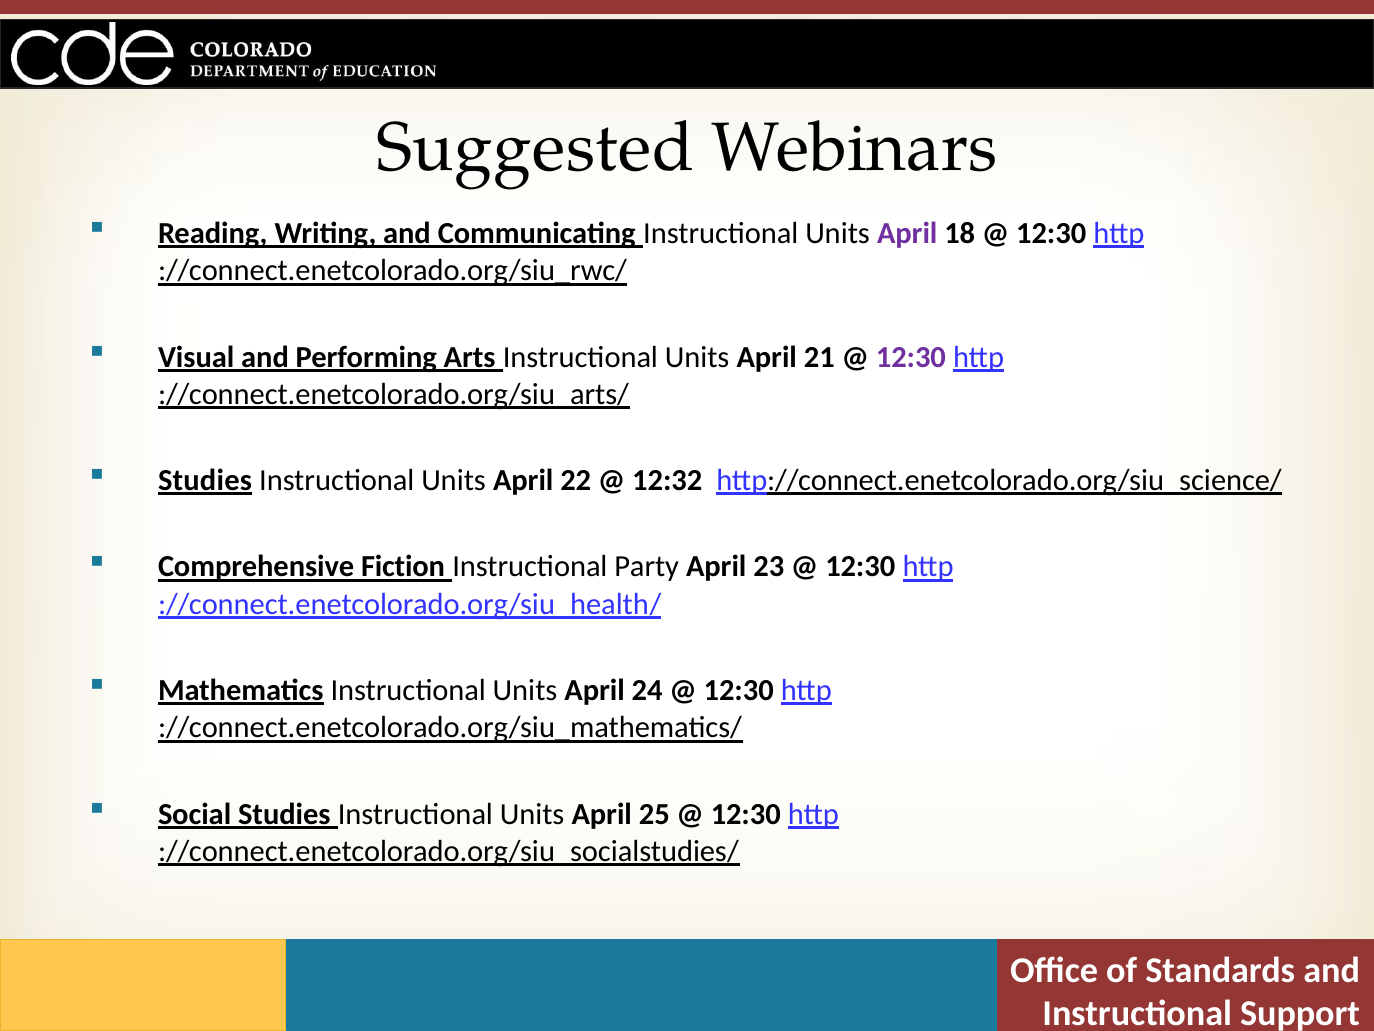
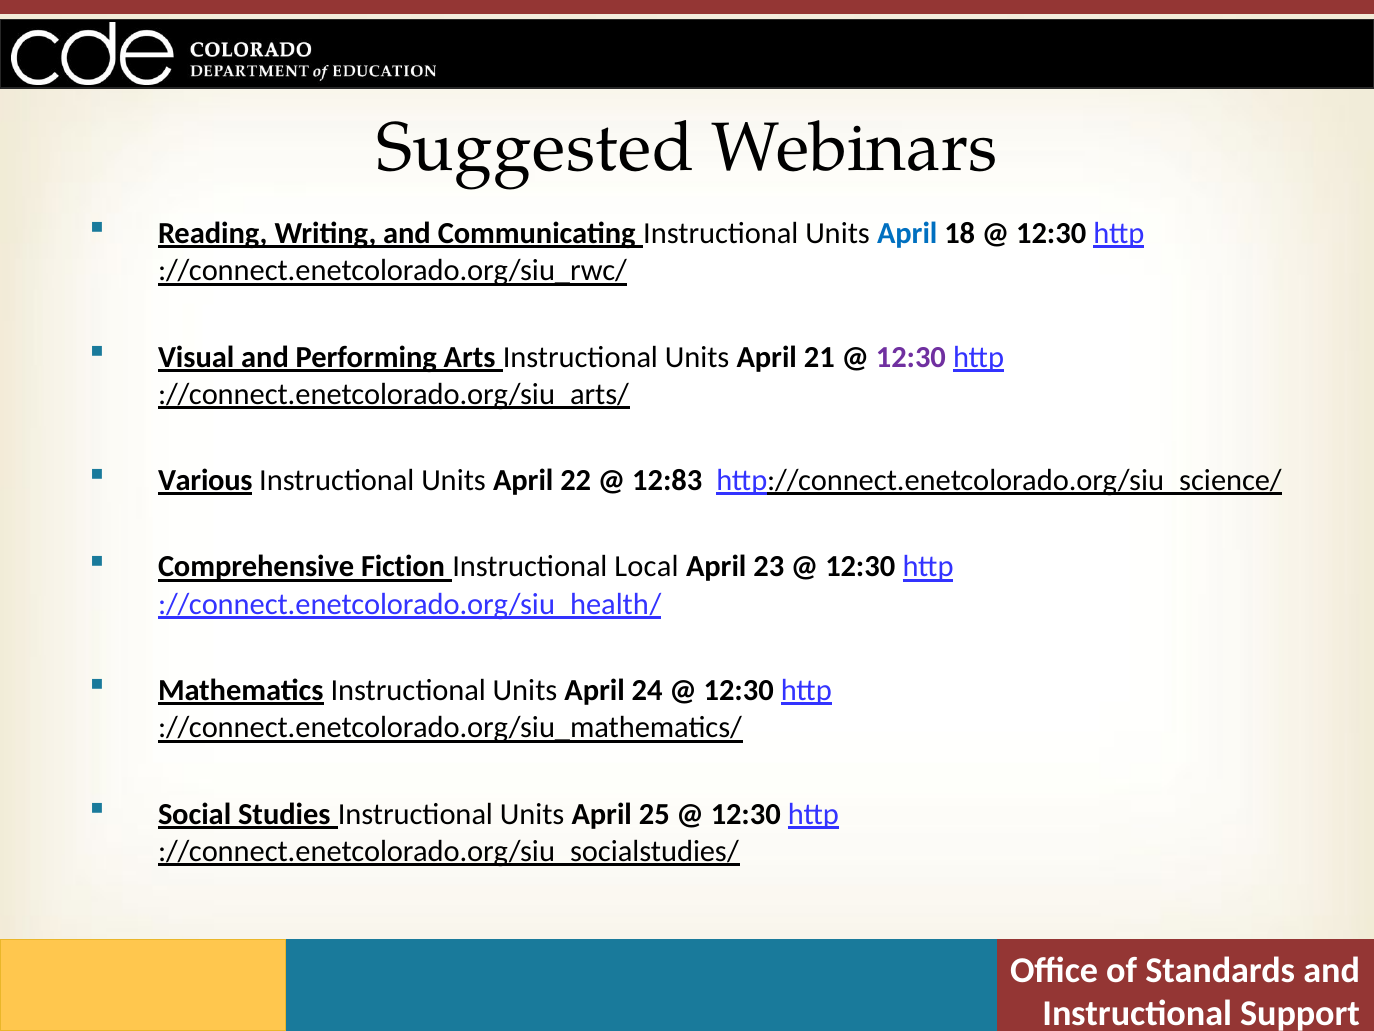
April at (907, 233) colour: purple -> blue
Studies at (205, 480): Studies -> Various
12:32: 12:32 -> 12:83
Party: Party -> Local
